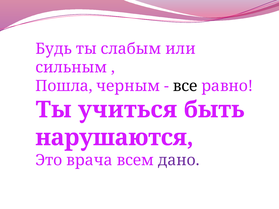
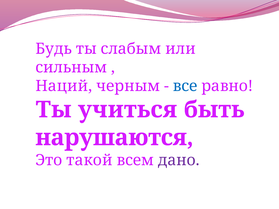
Пошла: Пошла -> Наций
все colour: black -> blue
врача: врача -> такой
